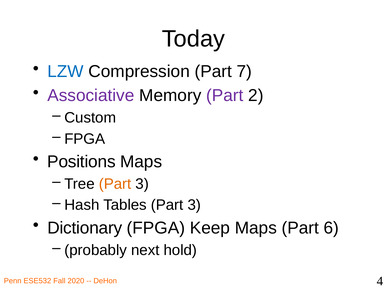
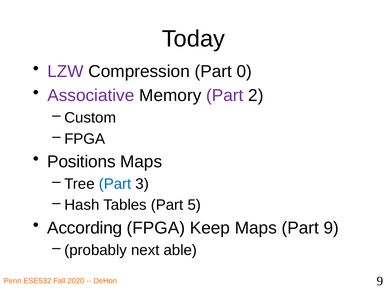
LZW colour: blue -> purple
7: 7 -> 0
Part at (115, 184) colour: orange -> blue
Tables Part 3: 3 -> 5
Dictionary: Dictionary -> According
Part 6: 6 -> 9
hold: hold -> able
DeHon 4: 4 -> 9
